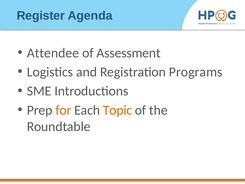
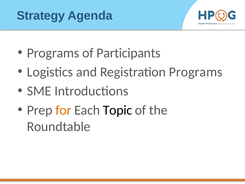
Register: Register -> Strategy
Attendee at (53, 53): Attendee -> Programs
Assessment: Assessment -> Participants
Topic colour: orange -> black
